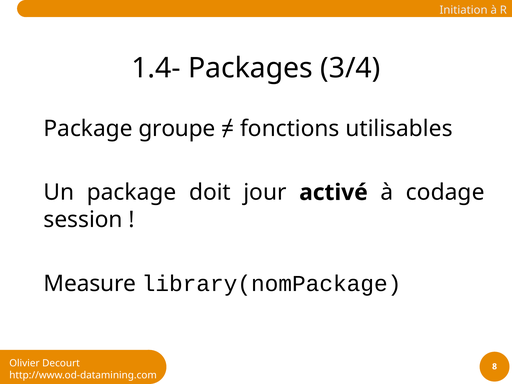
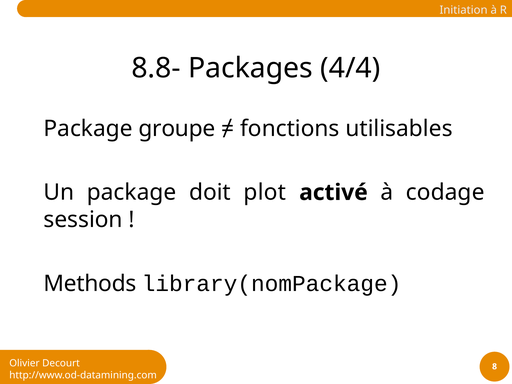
1.4-: 1.4- -> 8.8-
3/4: 3/4 -> 4/4
jour: jour -> plot
Measure: Measure -> Methods
